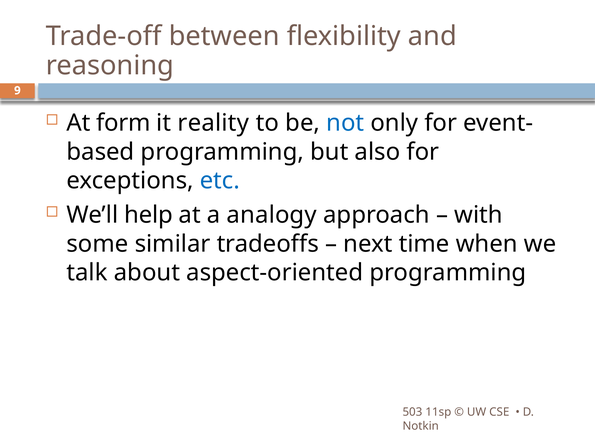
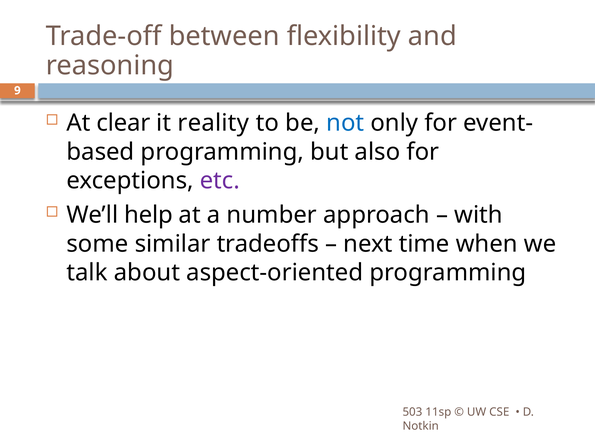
form: form -> clear
etc colour: blue -> purple
analogy: analogy -> number
